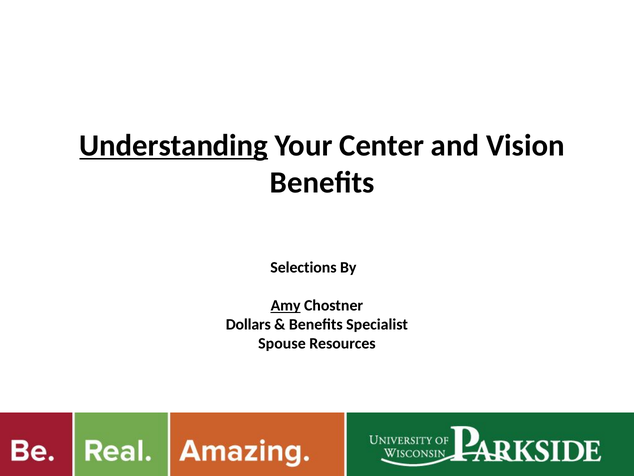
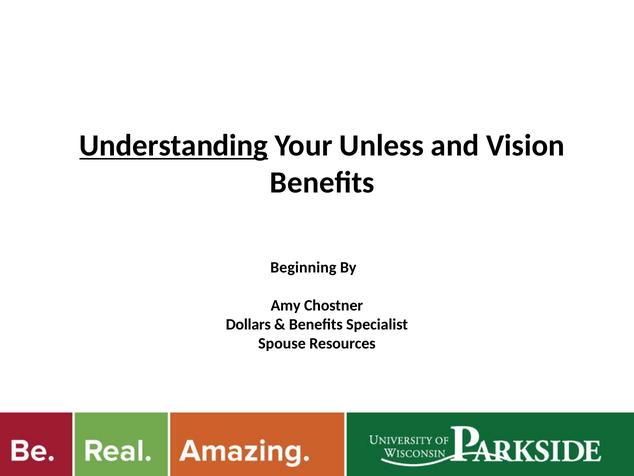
Center: Center -> Unless
Selections: Selections -> Beginning
Amy underline: present -> none
